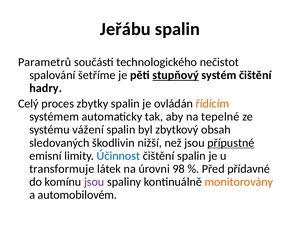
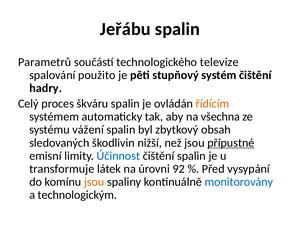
nečistot: nečistot -> televize
šetříme: šetříme -> použito
stupňový underline: present -> none
zbytky: zbytky -> škváru
tepelné: tepelné -> všechna
98: 98 -> 92
přídavné: přídavné -> vysypání
jsou at (94, 182) colour: purple -> orange
monitorovány colour: orange -> blue
automobilovém: automobilovém -> technologickým
